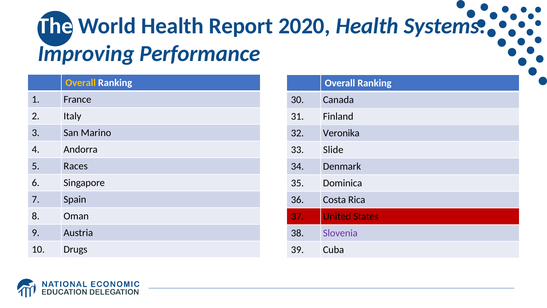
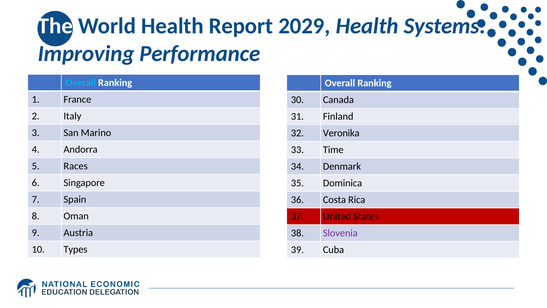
2020: 2020 -> 2029
Overall at (81, 83) colour: yellow -> light blue
Slide: Slide -> Time
Drugs: Drugs -> Types
